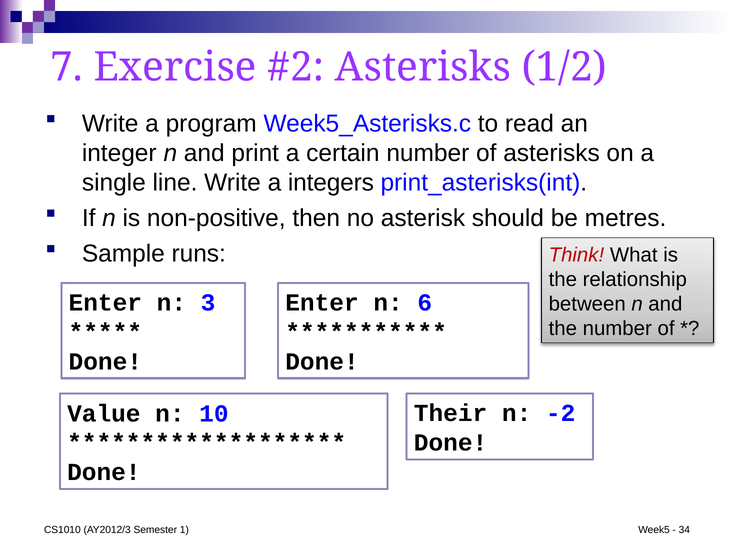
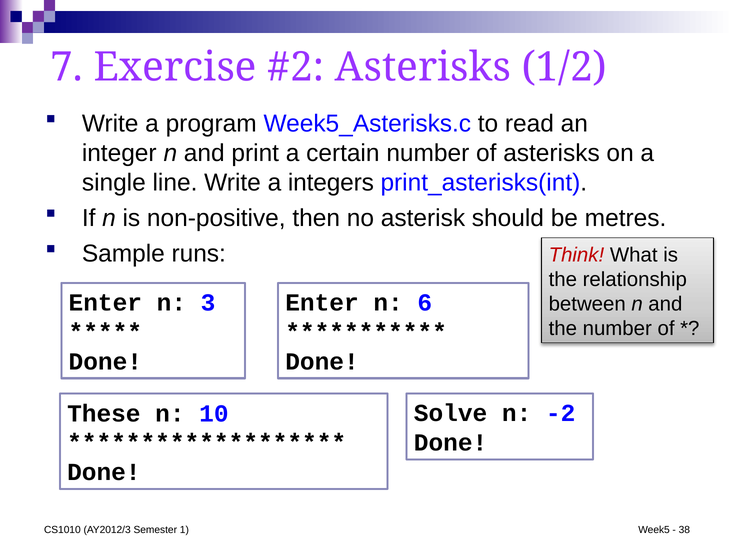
Their: Their -> Solve
Value: Value -> These
34: 34 -> 38
